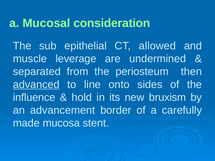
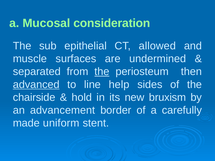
leverage: leverage -> surfaces
the at (102, 72) underline: none -> present
onto: onto -> help
influence: influence -> chairside
mucosa: mucosa -> uniform
